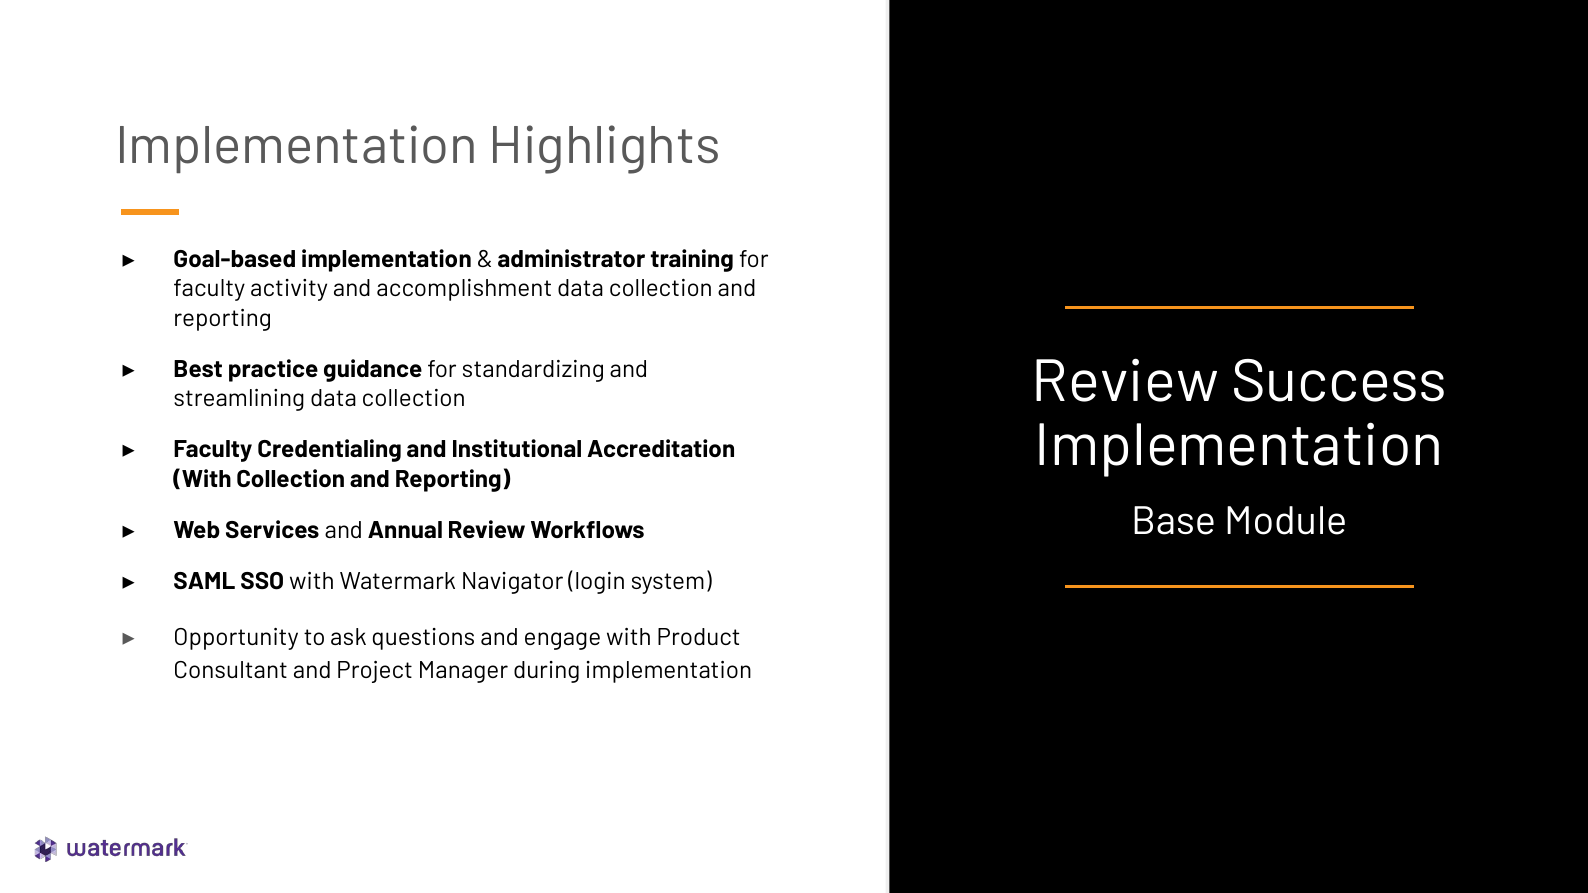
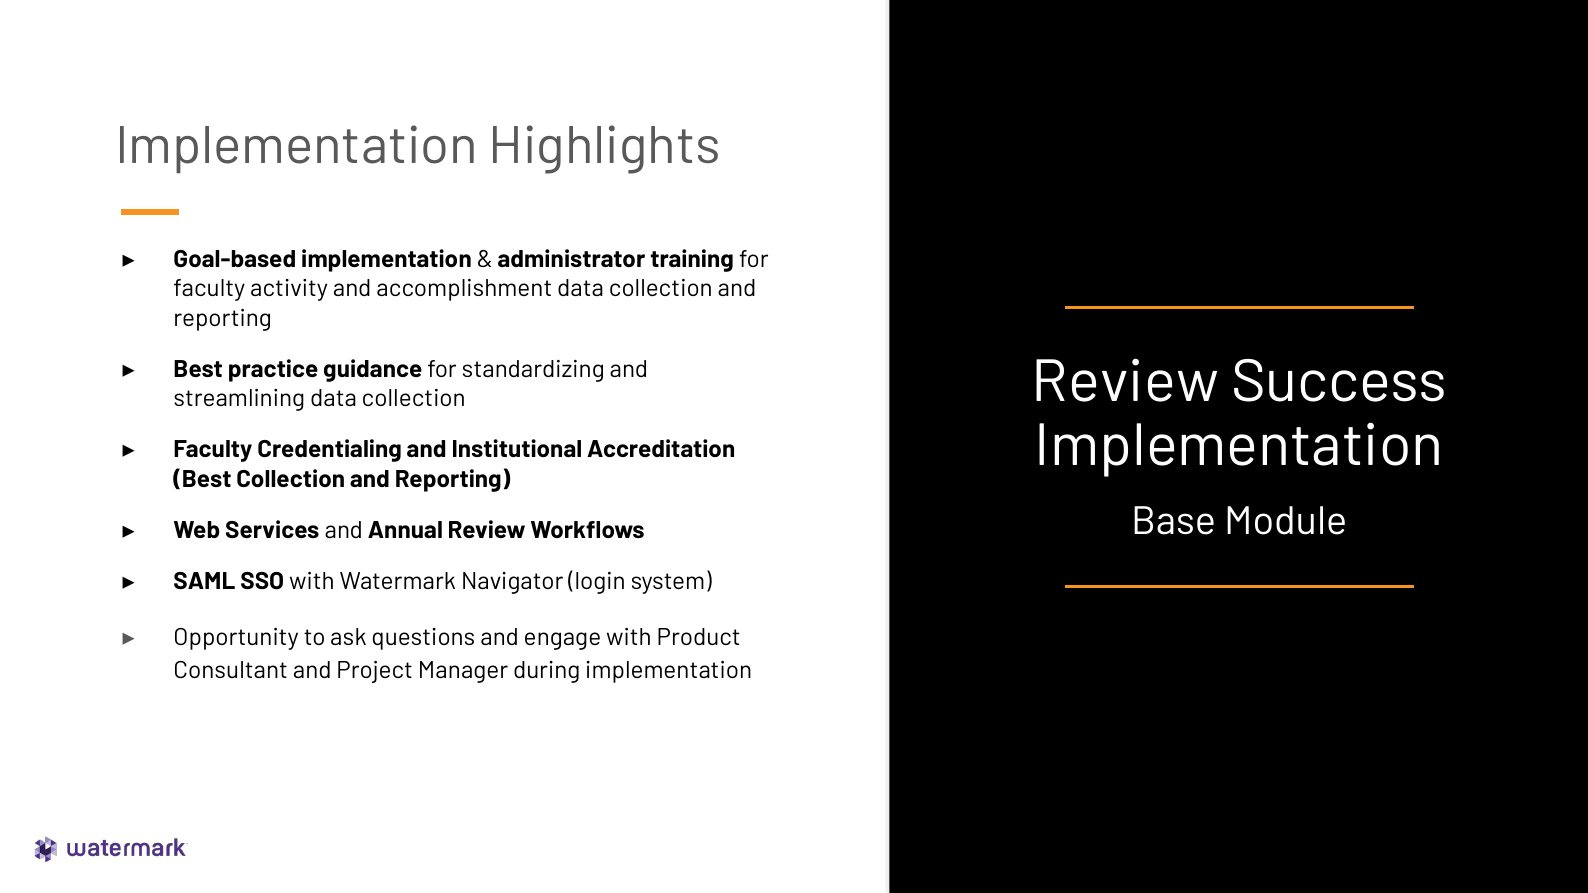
With at (203, 479): With -> Best
